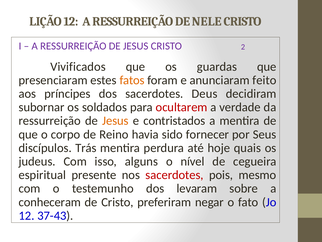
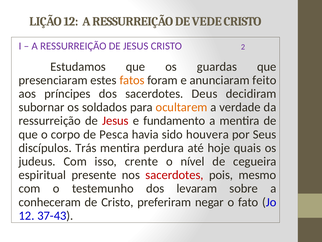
NELE: NELE -> VEDE
Vivificados: Vivificados -> Estudamos
ocultarem colour: red -> orange
Jesus at (115, 121) colour: orange -> red
contristados: contristados -> fundamento
Reino: Reino -> Pesca
fornecer: fornecer -> houvera
alguns: alguns -> crente
